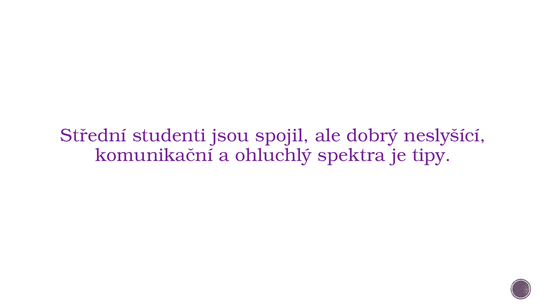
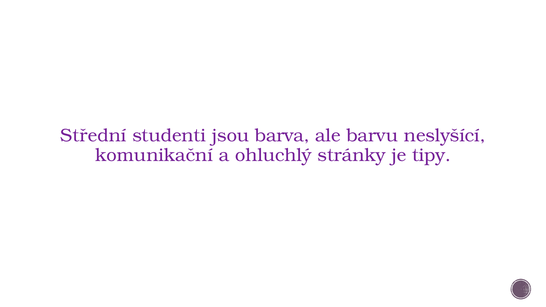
spojil: spojil -> barva
dobrý: dobrý -> barvu
spektra: spektra -> stránky
